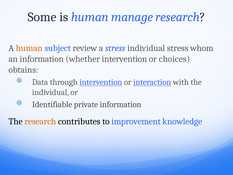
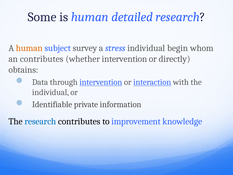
manage: manage -> detailed
review: review -> survey
individual stress: stress -> begin
an information: information -> contributes
choices: choices -> directly
research at (40, 121) colour: orange -> blue
